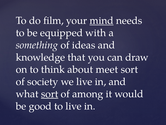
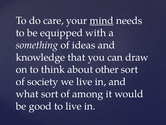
film: film -> care
meet: meet -> other
sort at (50, 94) underline: present -> none
